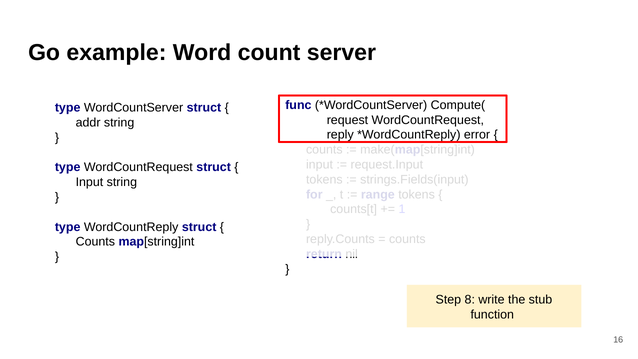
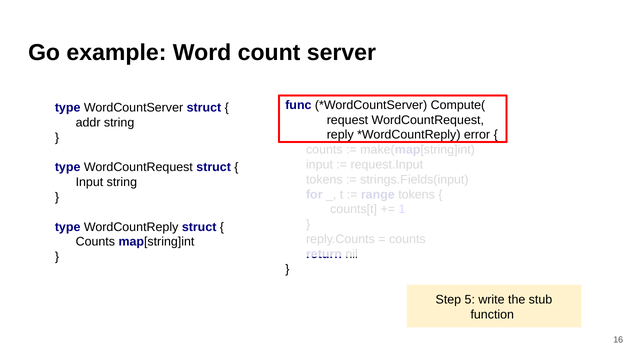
8: 8 -> 5
